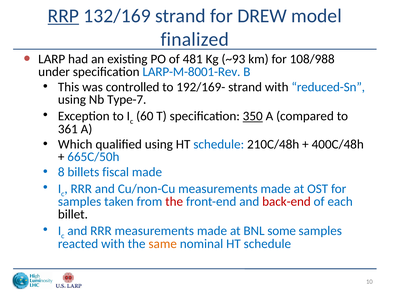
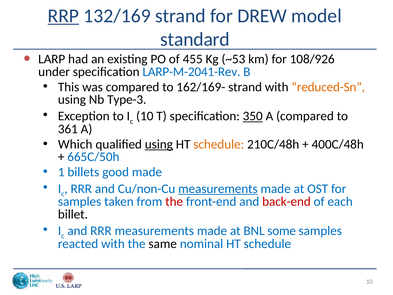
finalized: finalized -> standard
481: 481 -> 455
~93: ~93 -> ~53
108/988: 108/988 -> 108/926
LARP-M-8001-Rev: LARP-M-8001-Rev -> LARP-M-2041-Rev
was controlled: controlled -> compared
192/169-: 192/169- -> 162/169-
reduced-Sn colour: blue -> orange
Type-7: Type-7 -> Type-3
60 at (145, 116): 60 -> 10
using at (159, 144) underline: none -> present
schedule at (219, 144) colour: blue -> orange
8: 8 -> 1
fiscal: fiscal -> good
measurements at (218, 189) underline: none -> present
same colour: orange -> black
